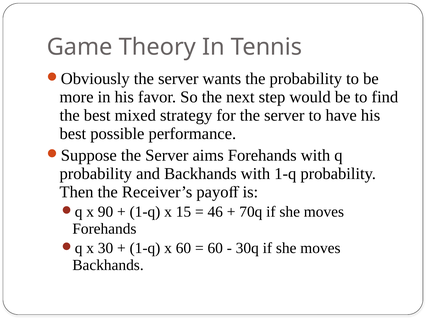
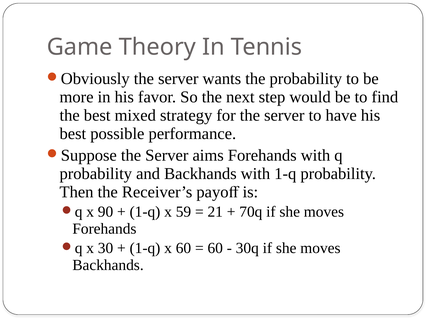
15: 15 -> 59
46: 46 -> 21
